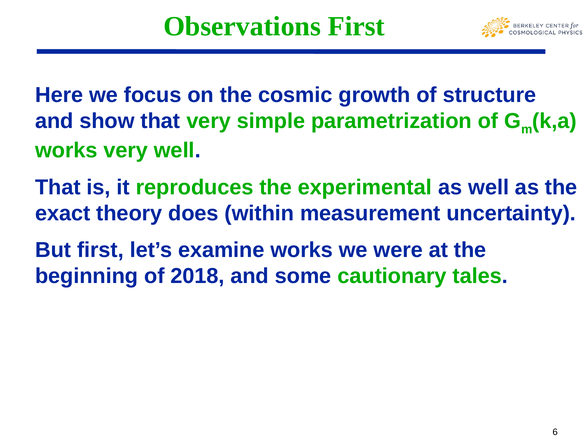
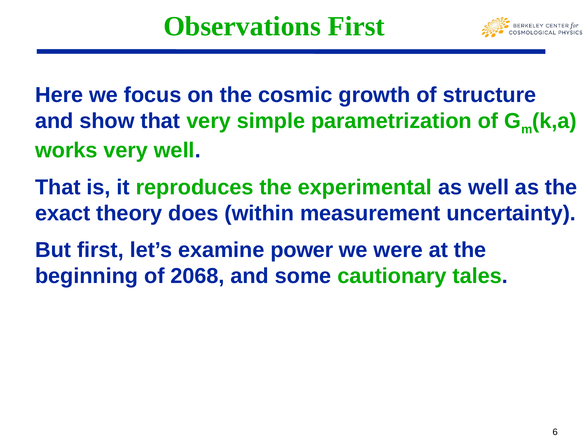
examine works: works -> power
2018: 2018 -> 2068
